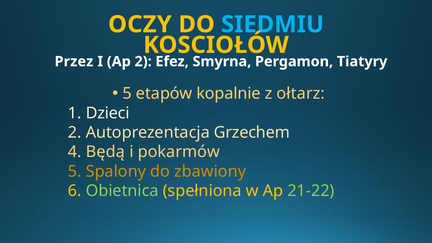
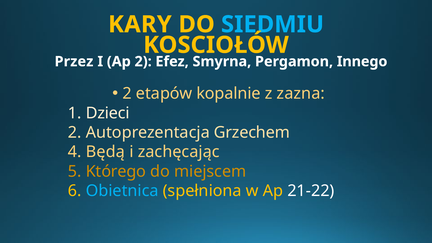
OCZY: OCZY -> KARY
Tiatyry: Tiatyry -> Innego
5 at (127, 94): 5 -> 2
ołtarz: ołtarz -> zazna
pokarmów: pokarmów -> zachęcając
Spalony: Spalony -> Którego
zbawiony: zbawiony -> miejscem
Obietnica colour: light green -> light blue
21-22 colour: light green -> white
